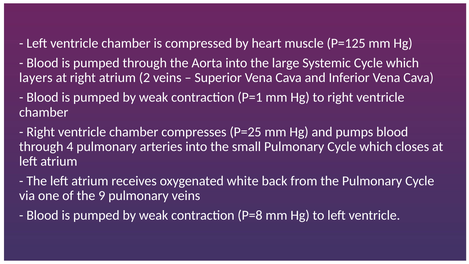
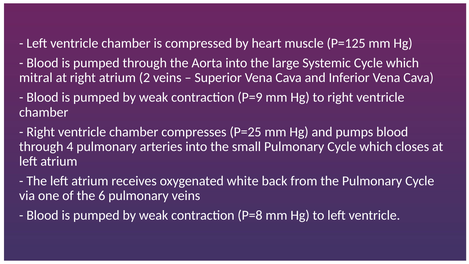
layers: layers -> mitral
P=1: P=1 -> P=9
9: 9 -> 6
